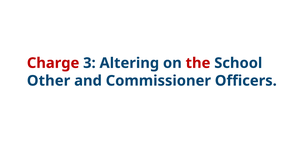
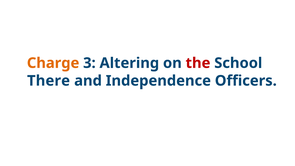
Charge colour: red -> orange
Other: Other -> There
Commissioner: Commissioner -> Independence
